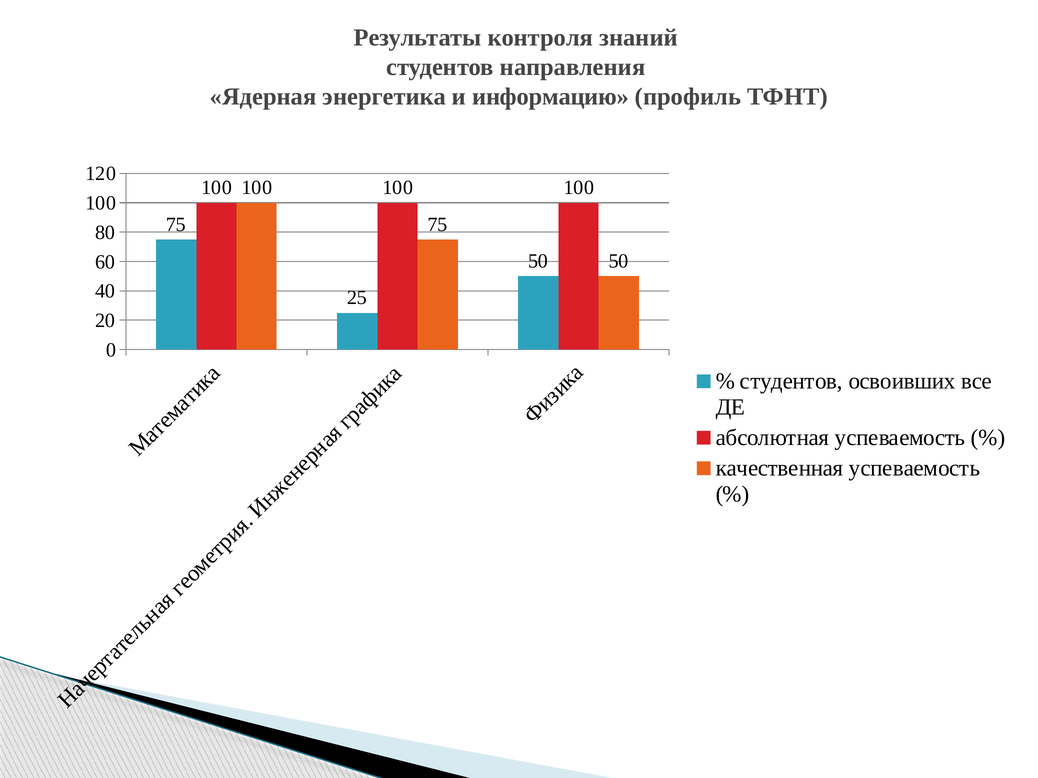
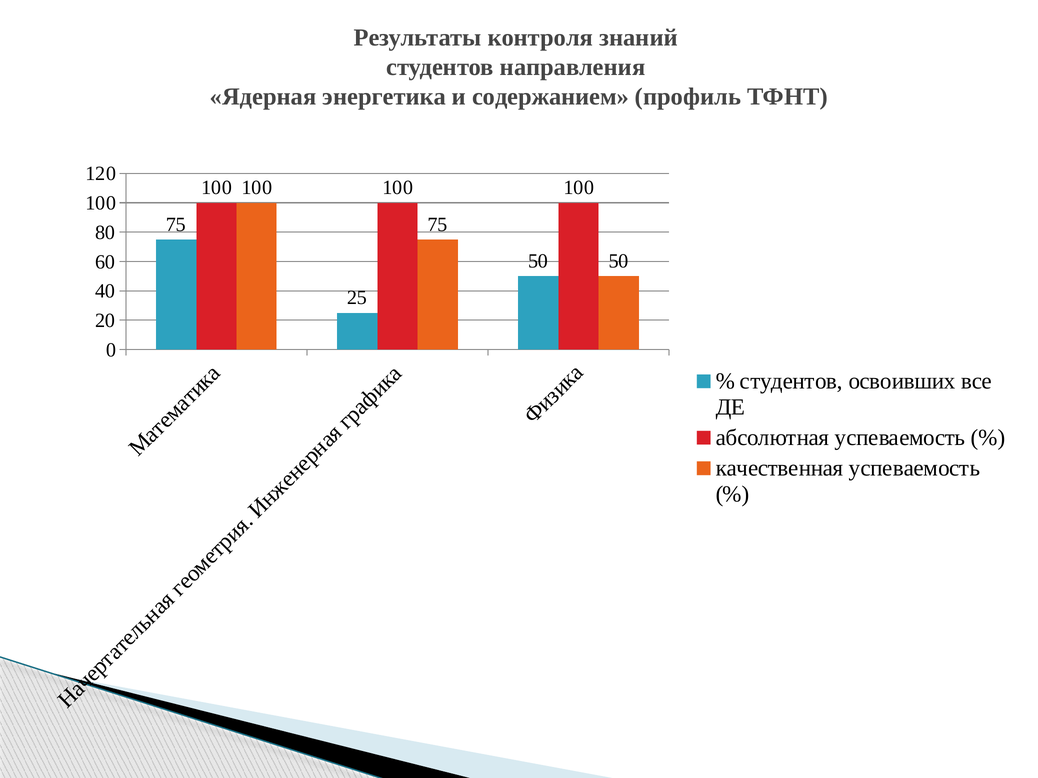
информацию: информацию -> содержанием
